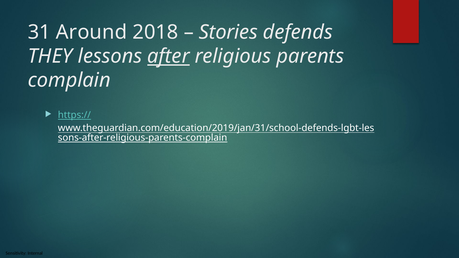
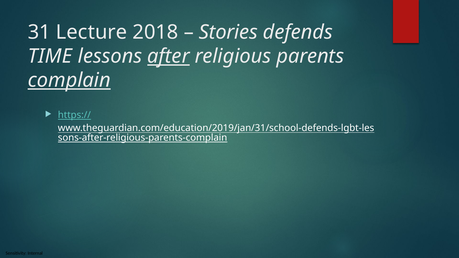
Around: Around -> Lecture
THEY: THEY -> TIME
complain underline: none -> present
